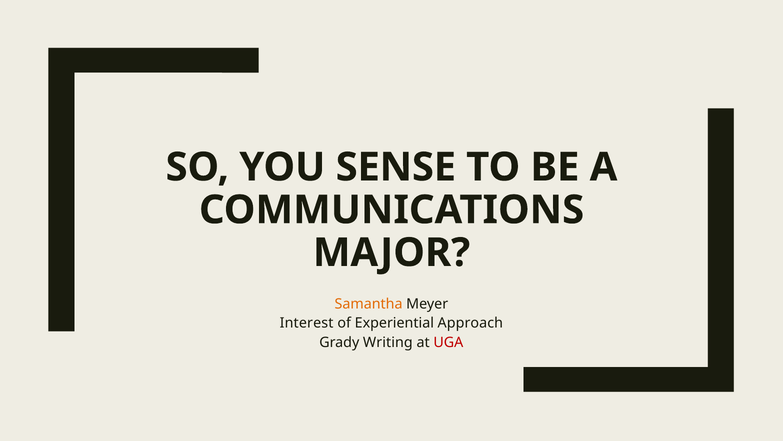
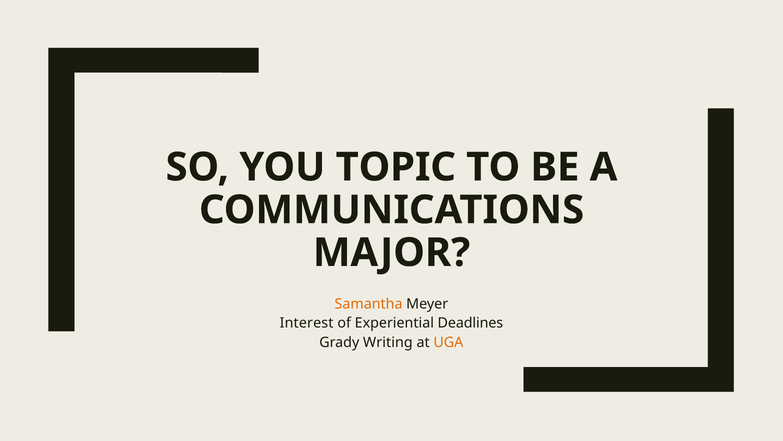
SENSE: SENSE -> TOPIC
Approach: Approach -> Deadlines
UGA colour: red -> orange
